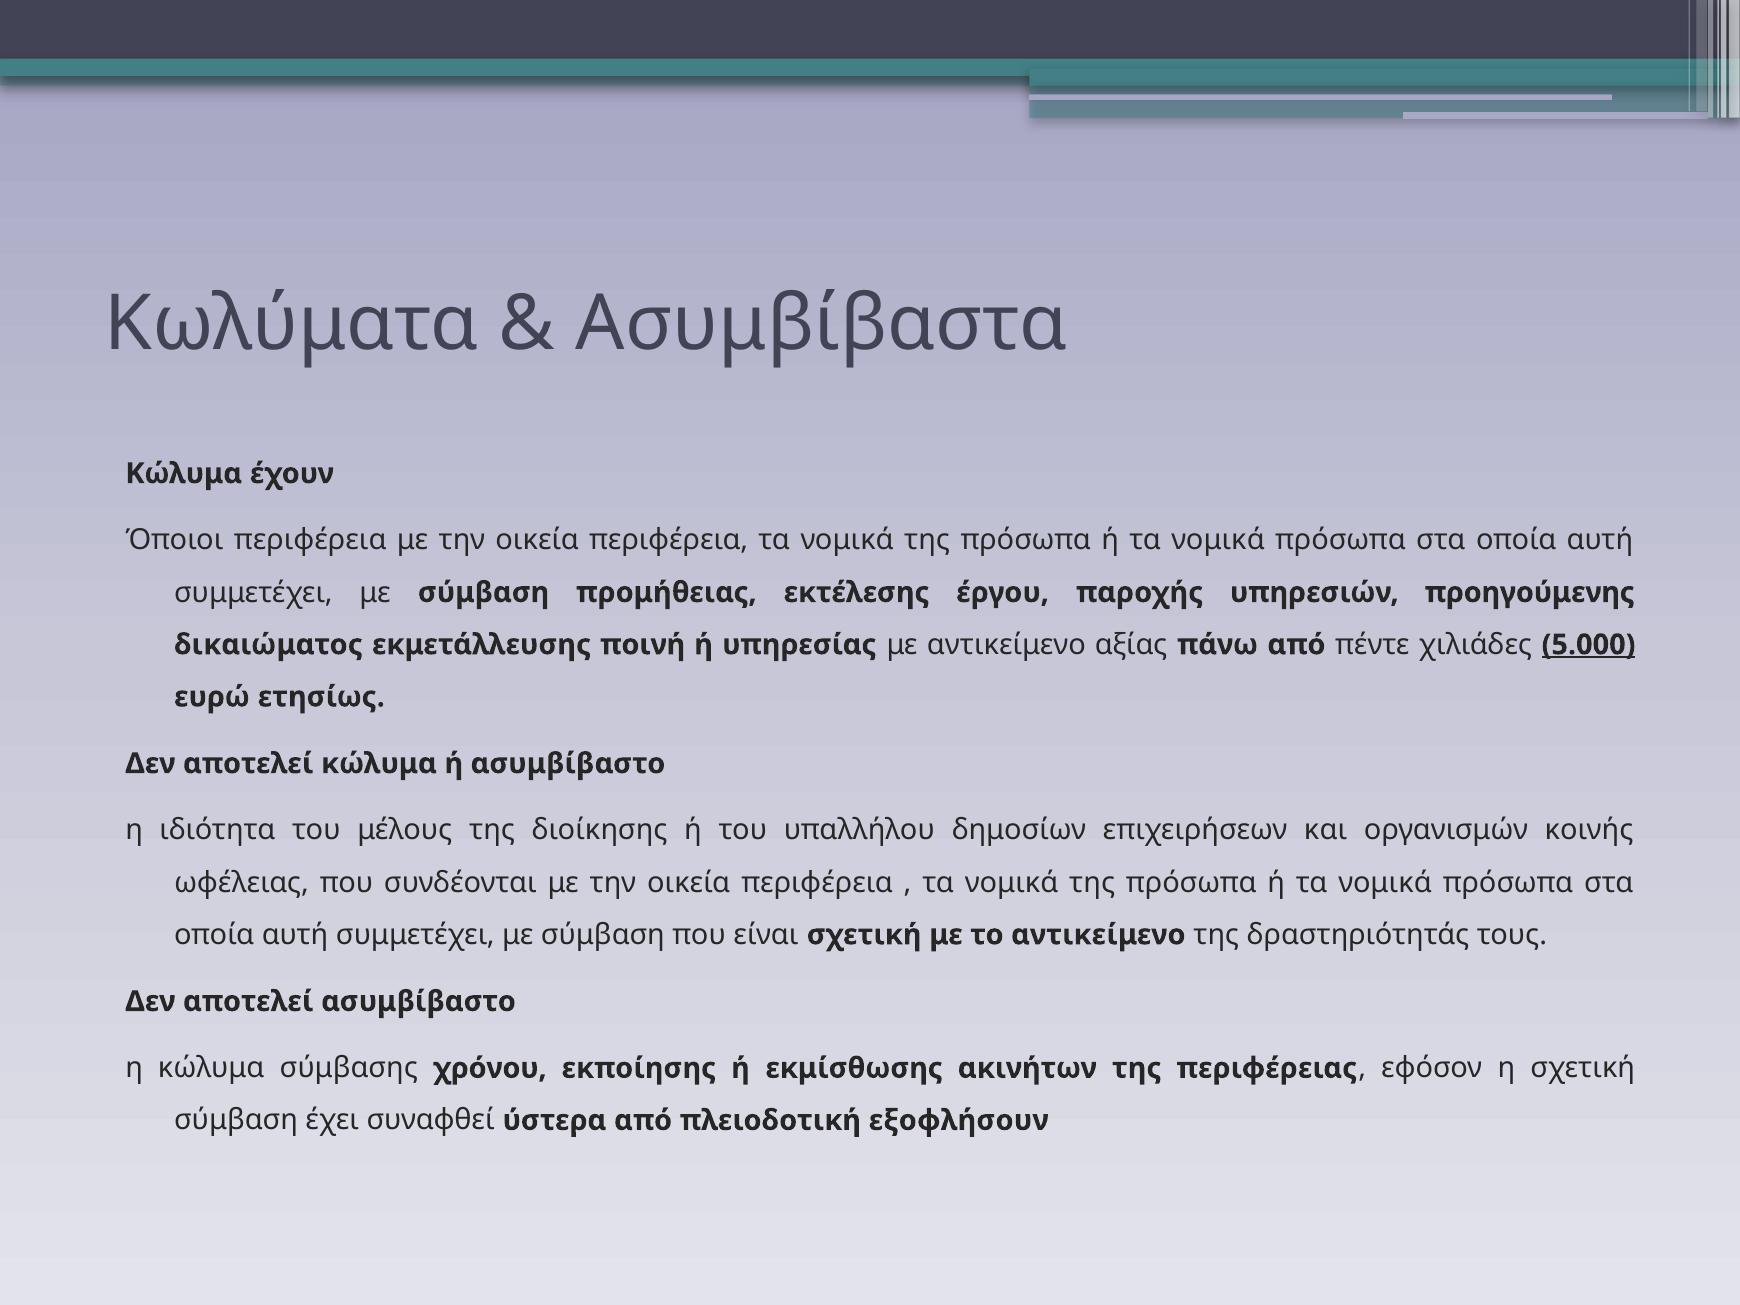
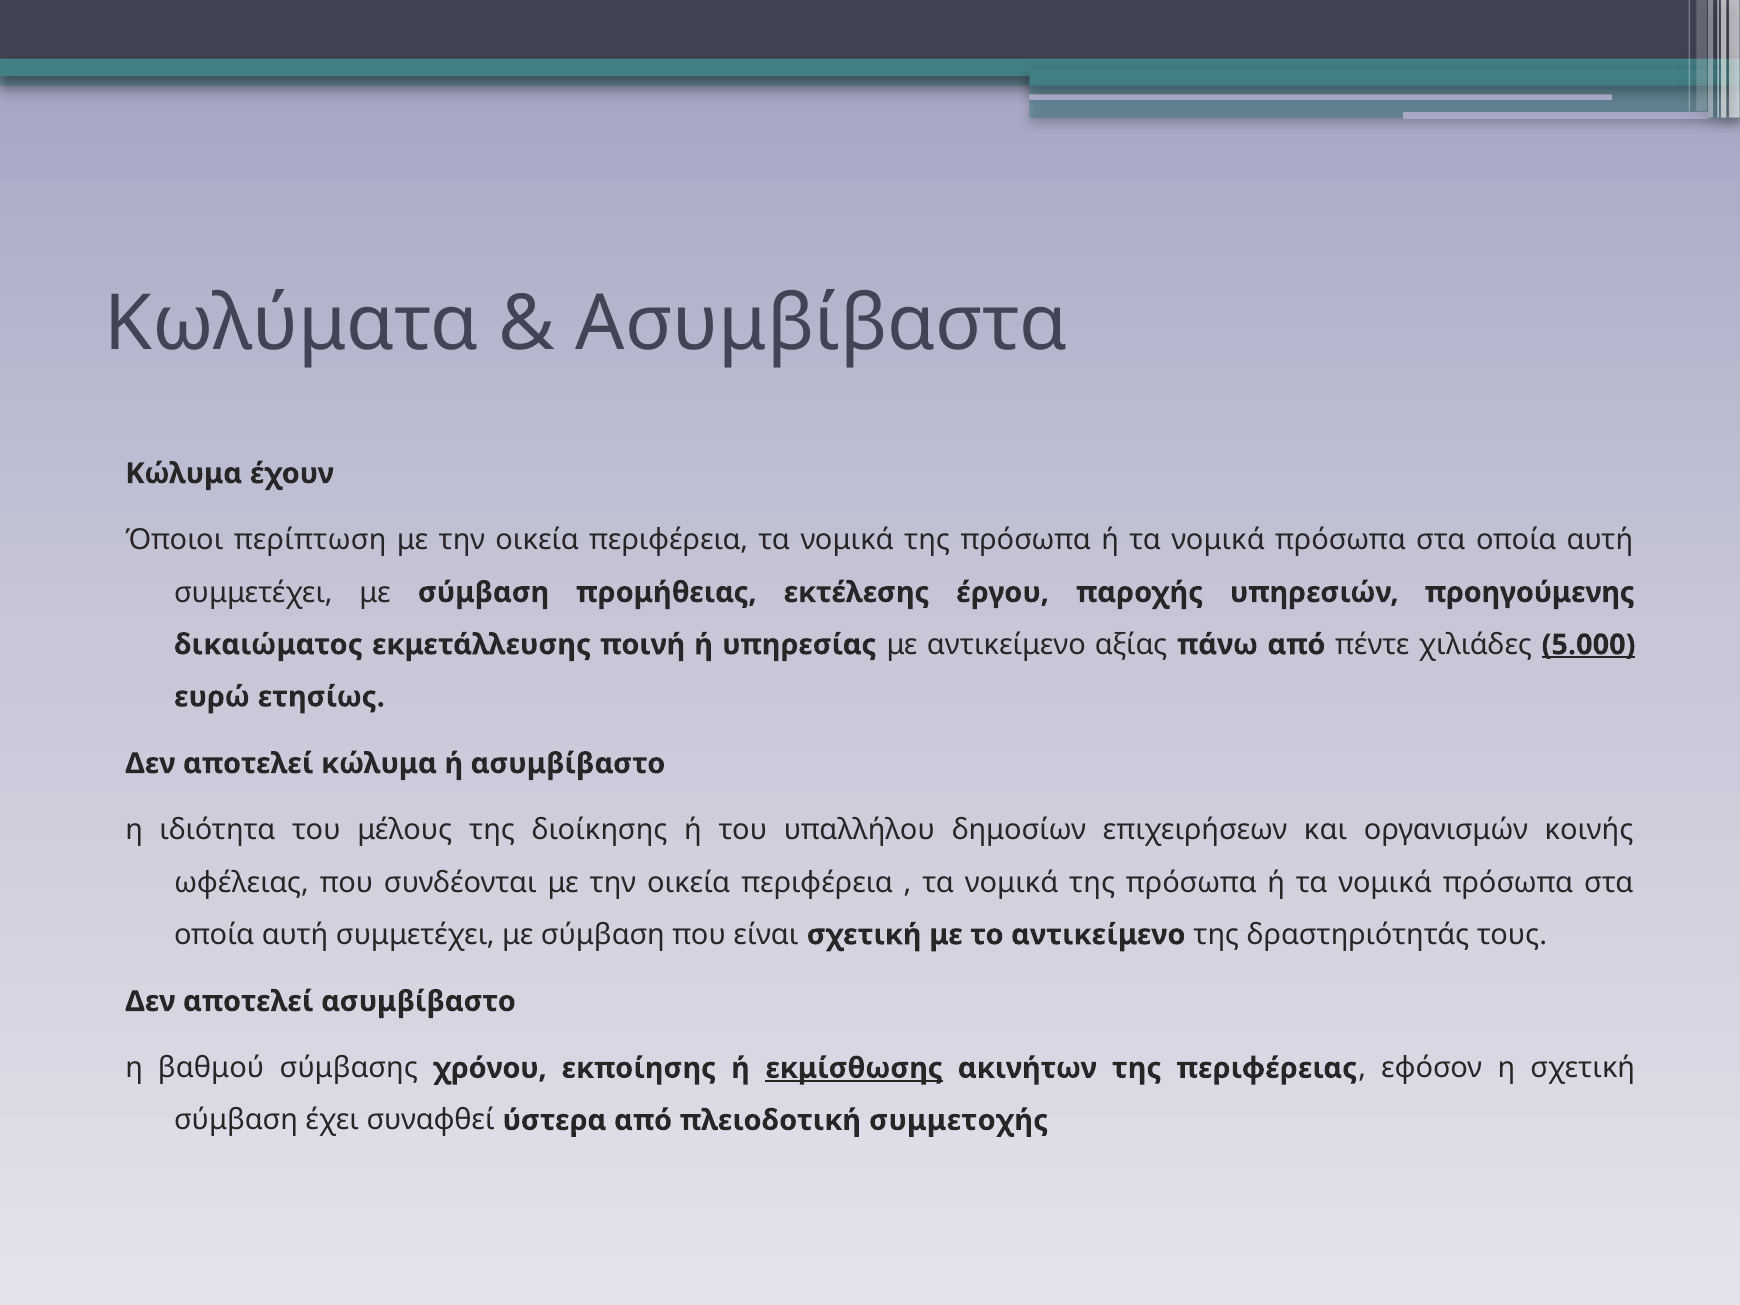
Όποιοι περιφέρεια: περιφέρεια -> περίπτωση
η κώλυμα: κώλυμα -> βαθμού
εκμίσθωσης underline: none -> present
εξοφλήσουν: εξοφλήσουν -> συμμετοχής
